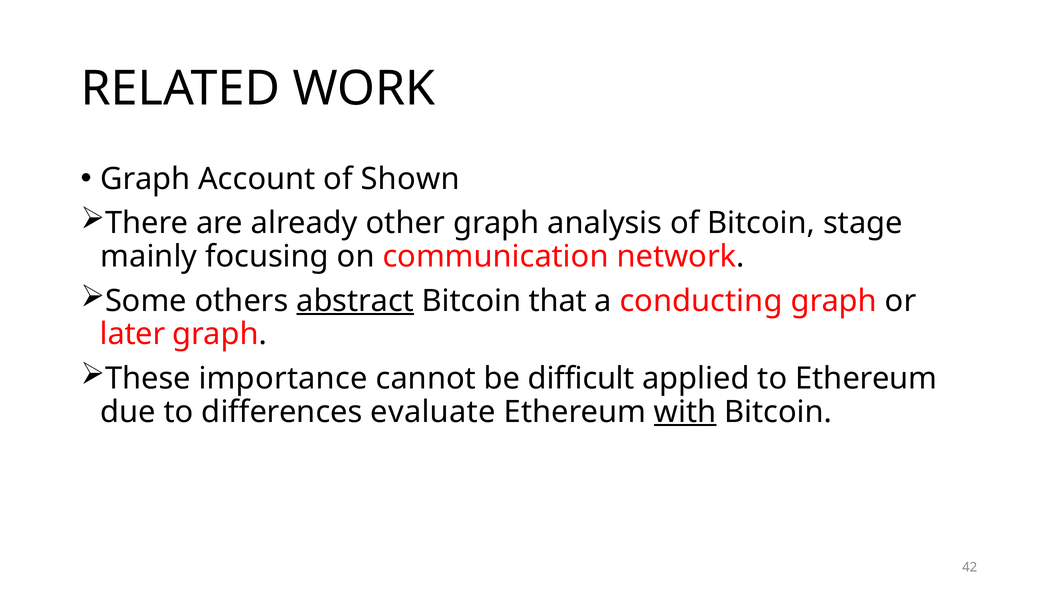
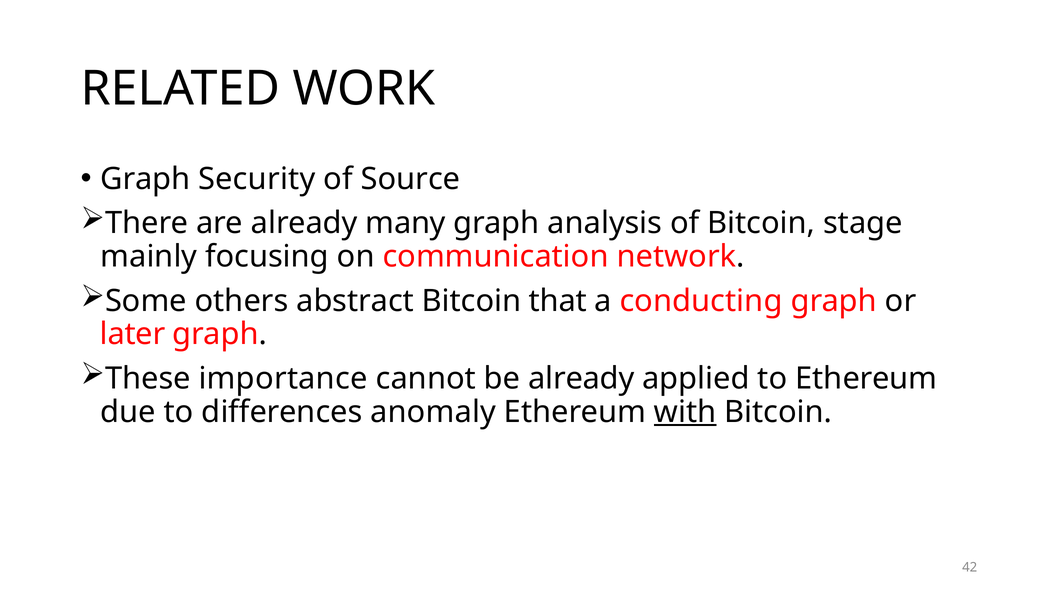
Account: Account -> Security
Shown: Shown -> Source
other: other -> many
abstract underline: present -> none
be difficult: difficult -> already
evaluate: evaluate -> anomaly
